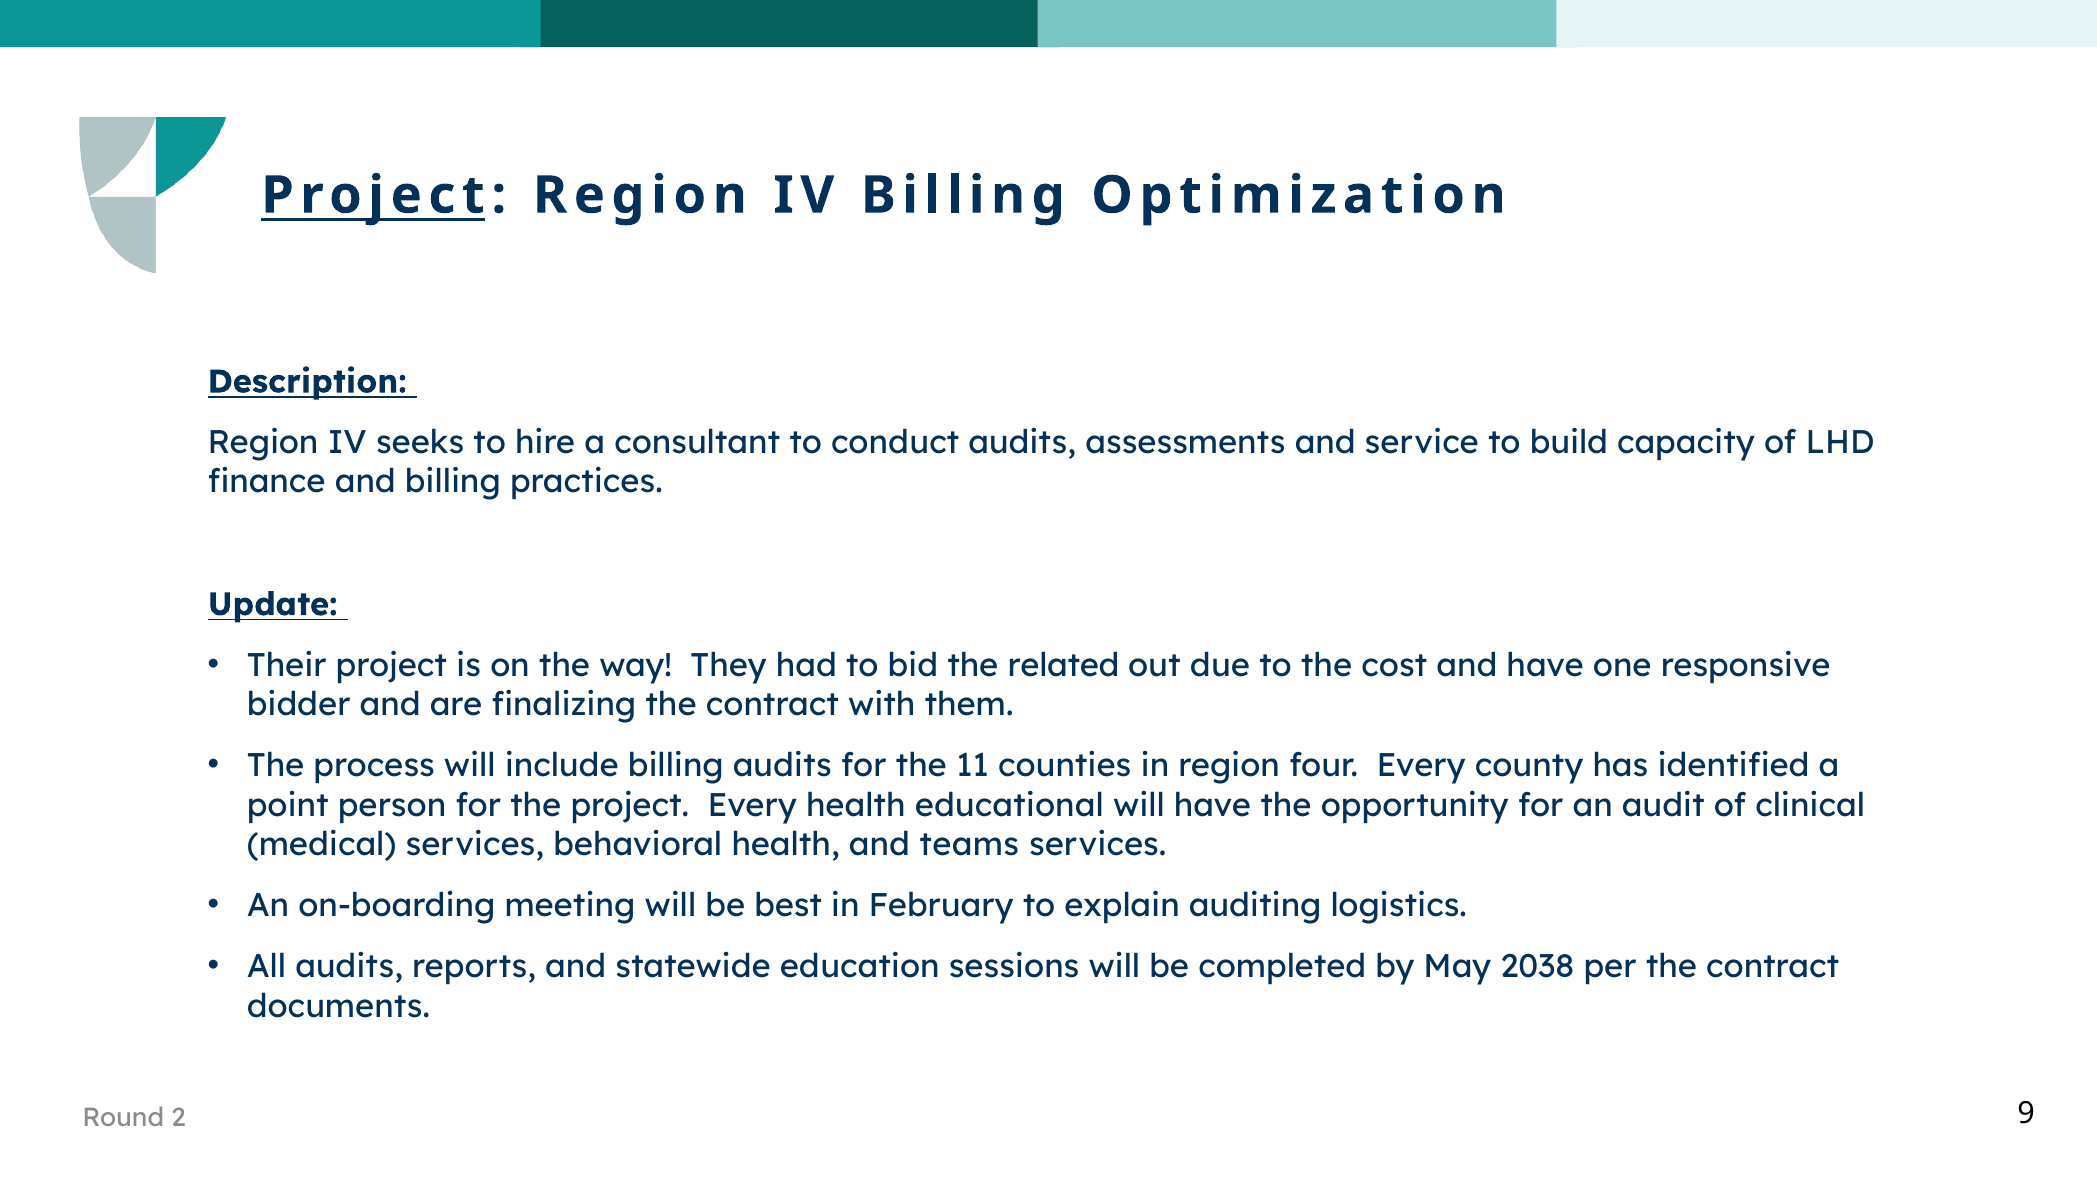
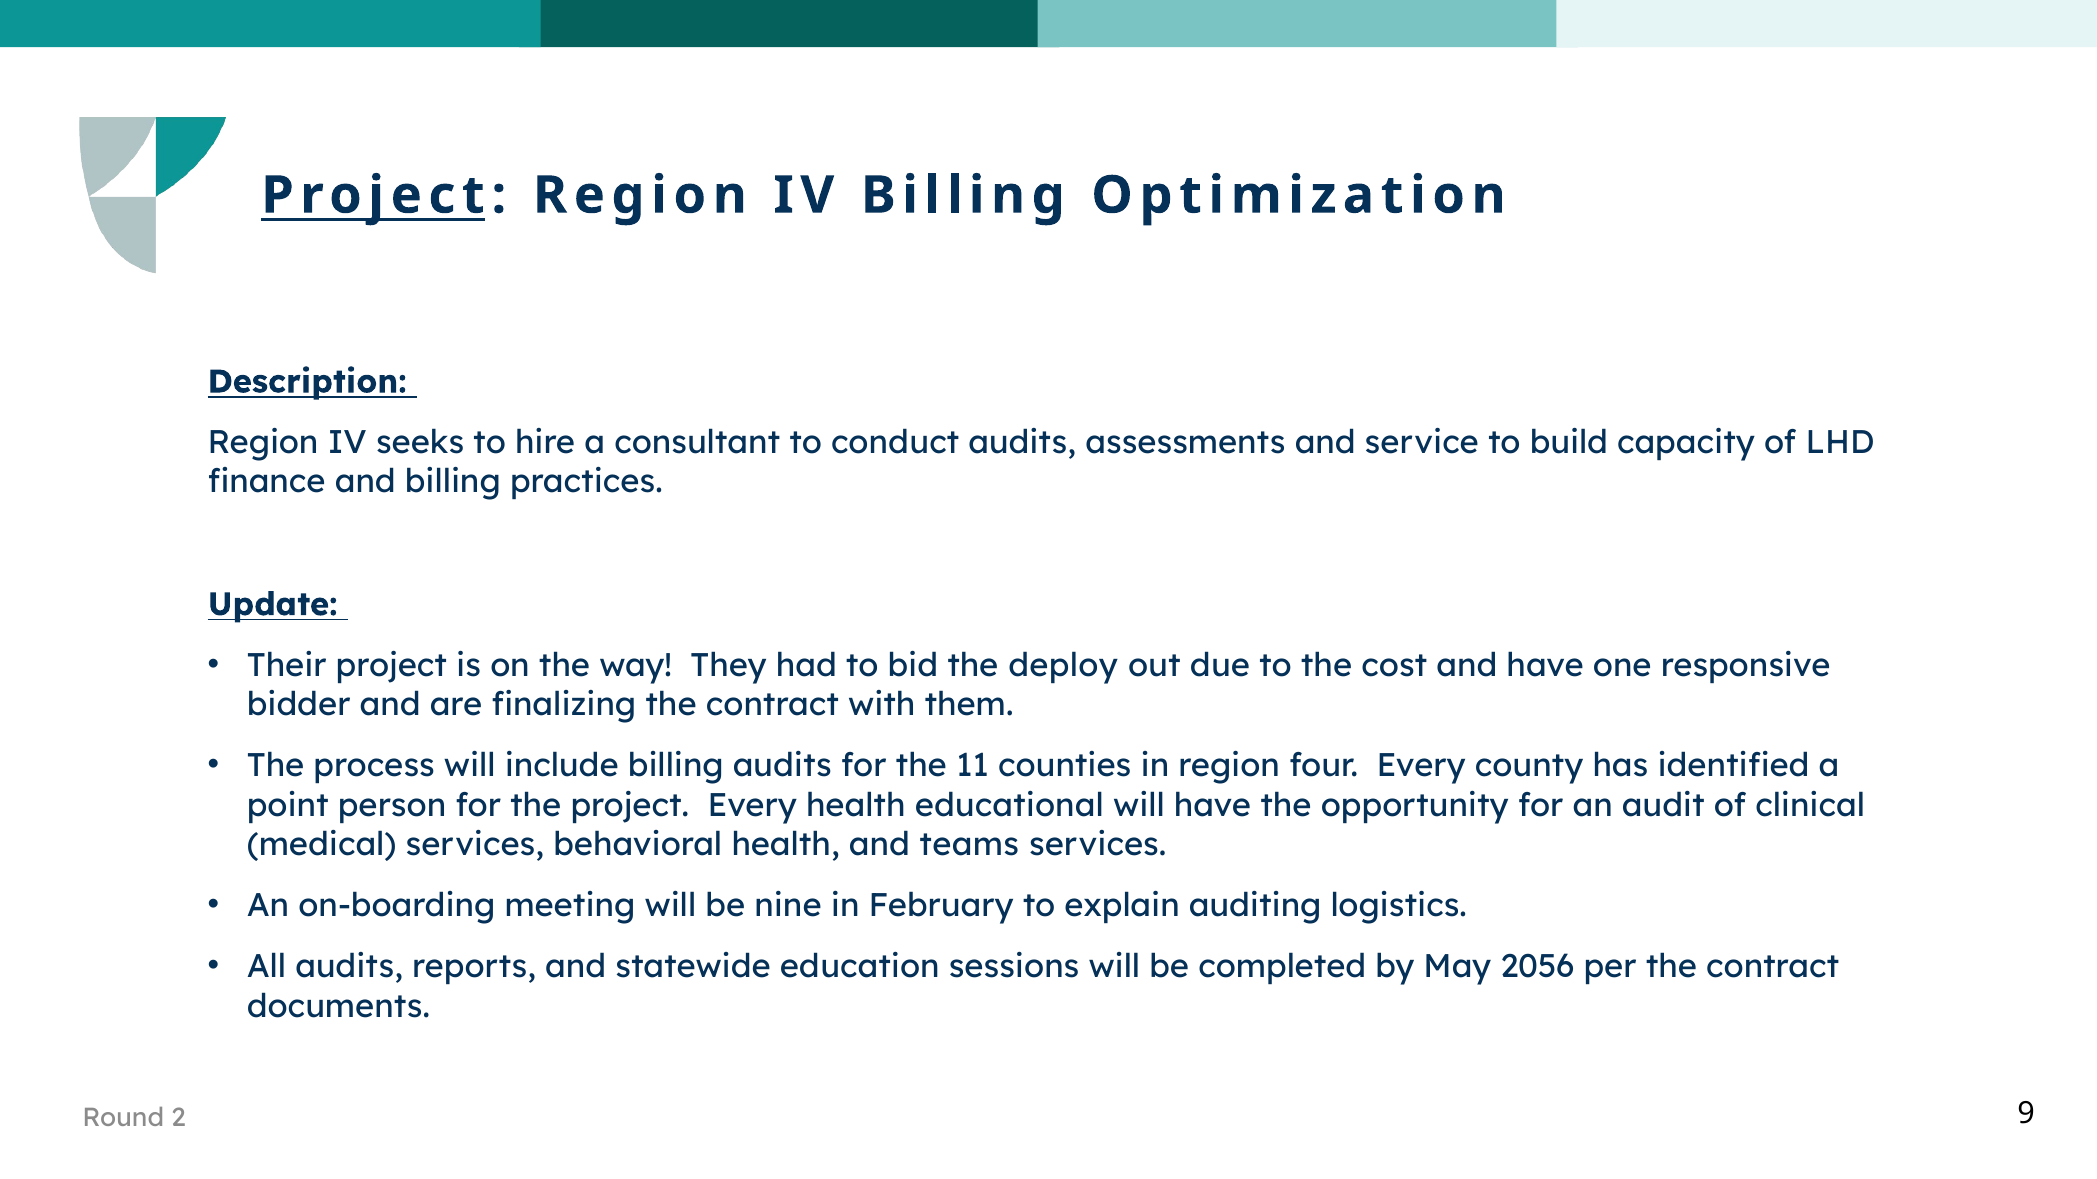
related: related -> deploy
best: best -> nine
2038: 2038 -> 2056
